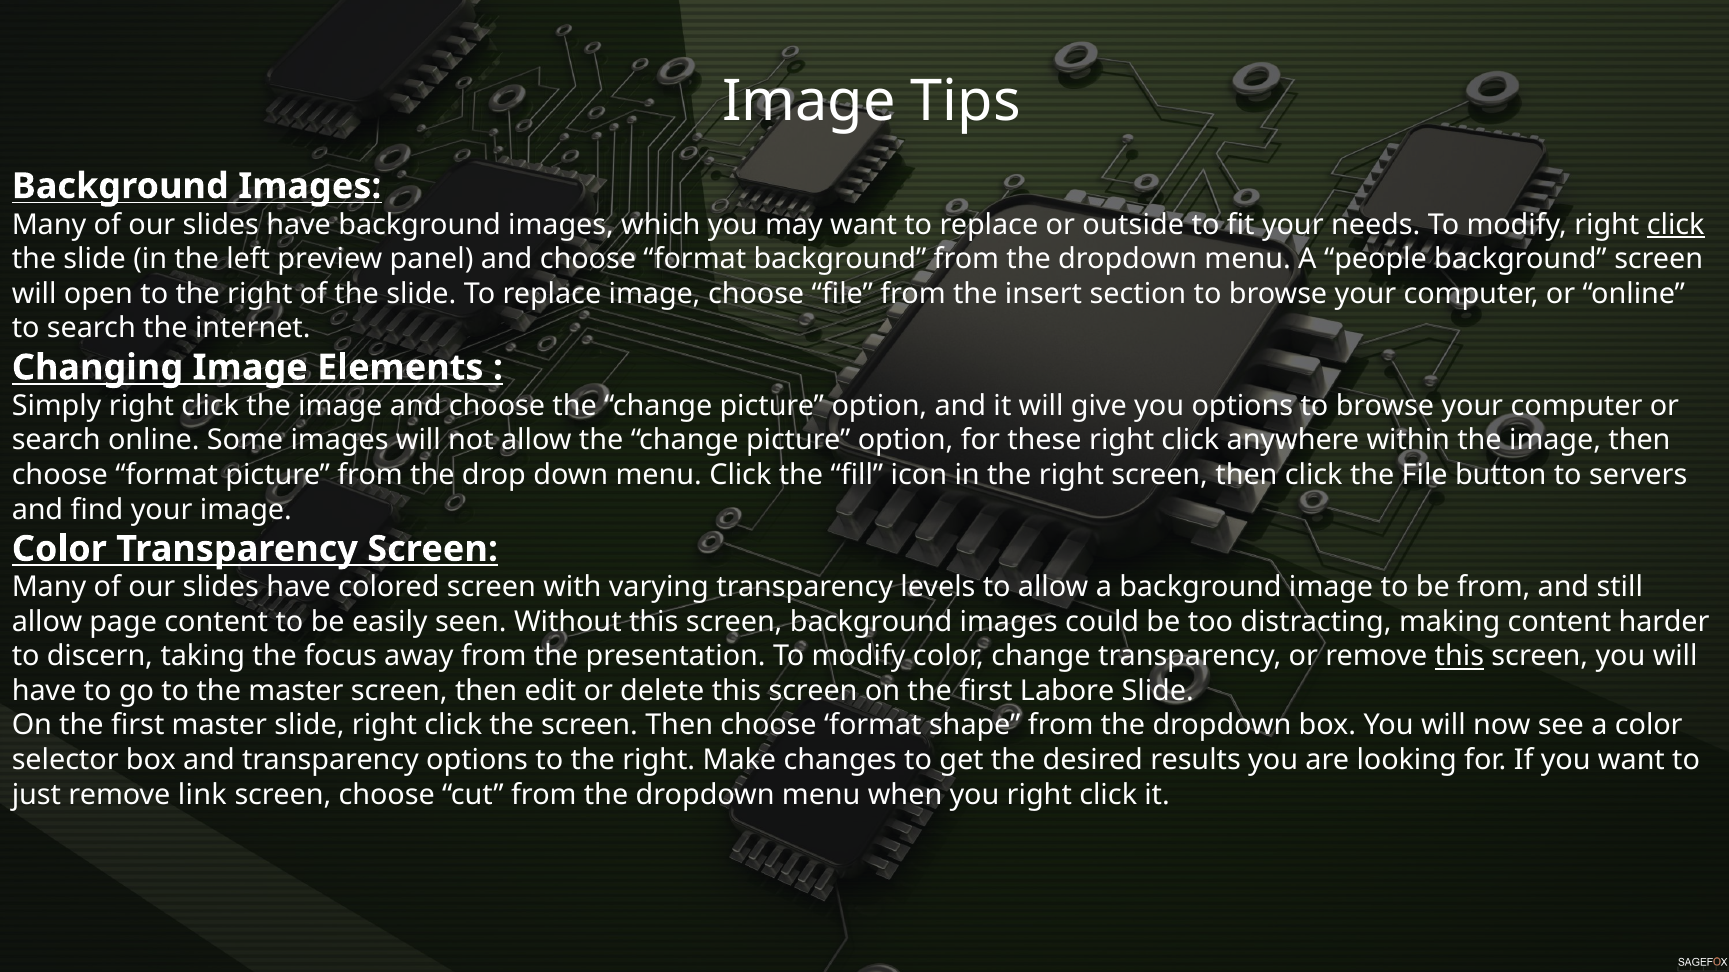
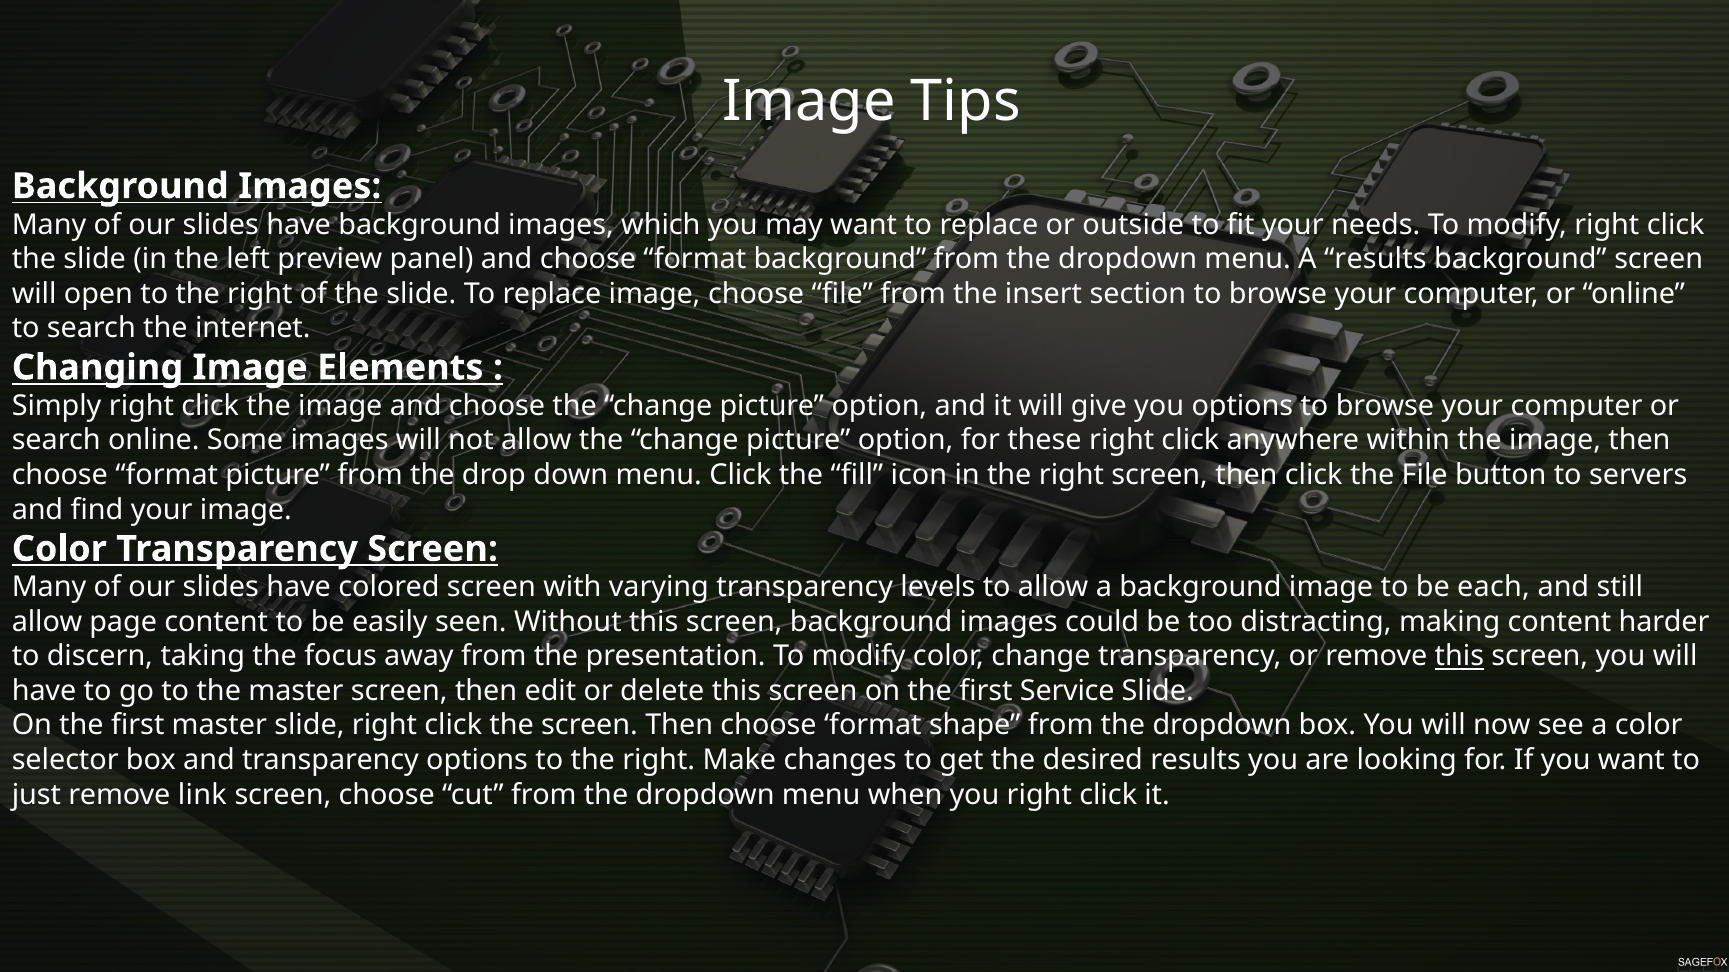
click at (1676, 225) underline: present -> none
A people: people -> results
be from: from -> each
Labore: Labore -> Service
